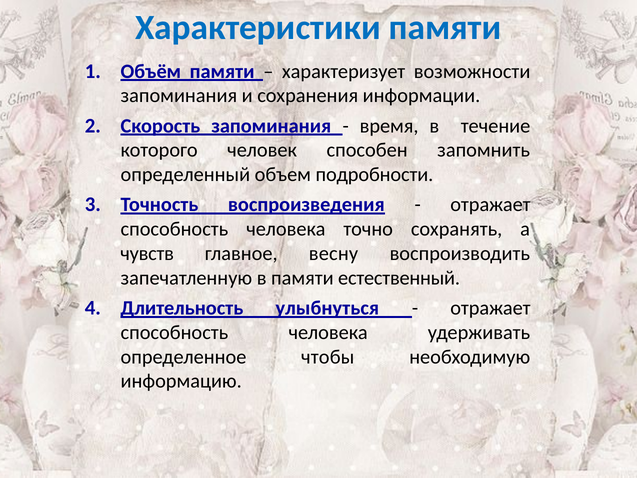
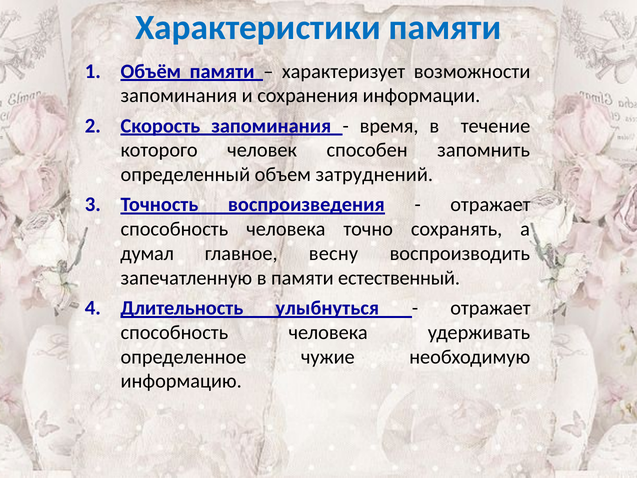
подробности: подробности -> затруднений
чувств: чувств -> думал
чтобы: чтобы -> чужие
